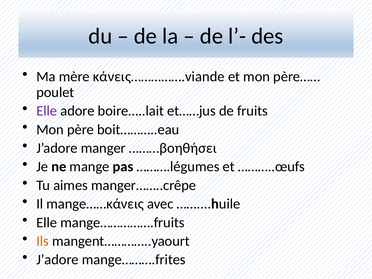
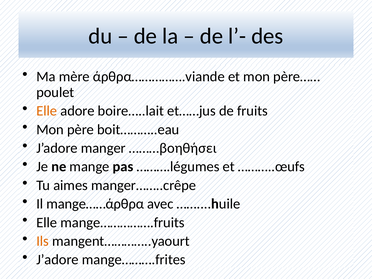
κάνεις…………….viande: κάνεις…………….viande -> άρθρα…………….viande
Elle at (47, 111) colour: purple -> orange
mange……κάνεις: mange……κάνεις -> mange……άρθρα
